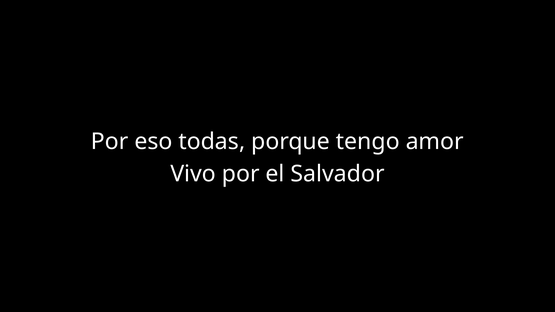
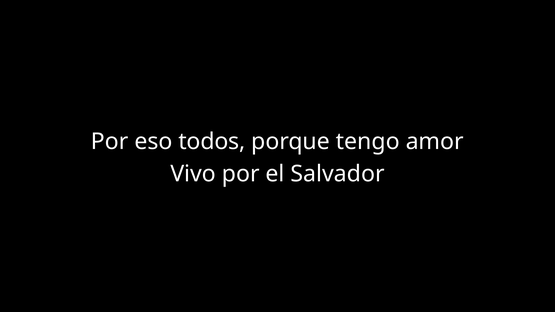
todas: todas -> todos
